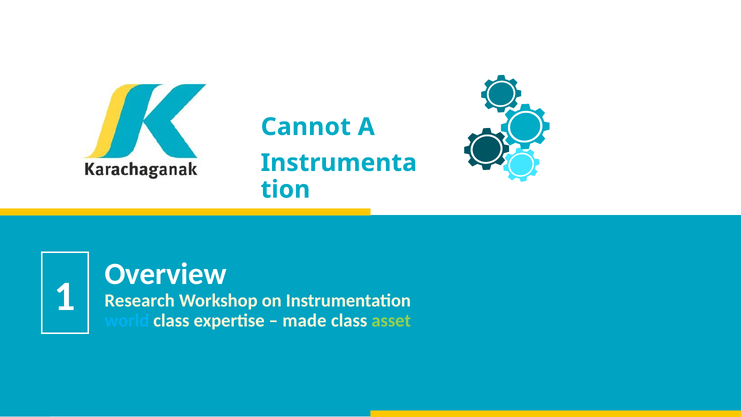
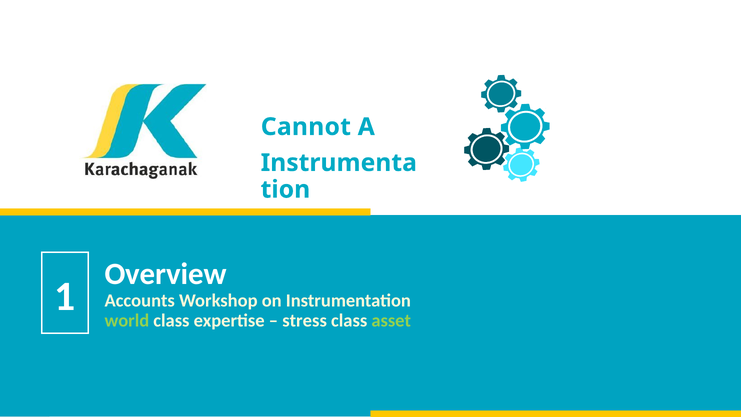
Research: Research -> Accounts
world colour: light blue -> light green
made: made -> stress
